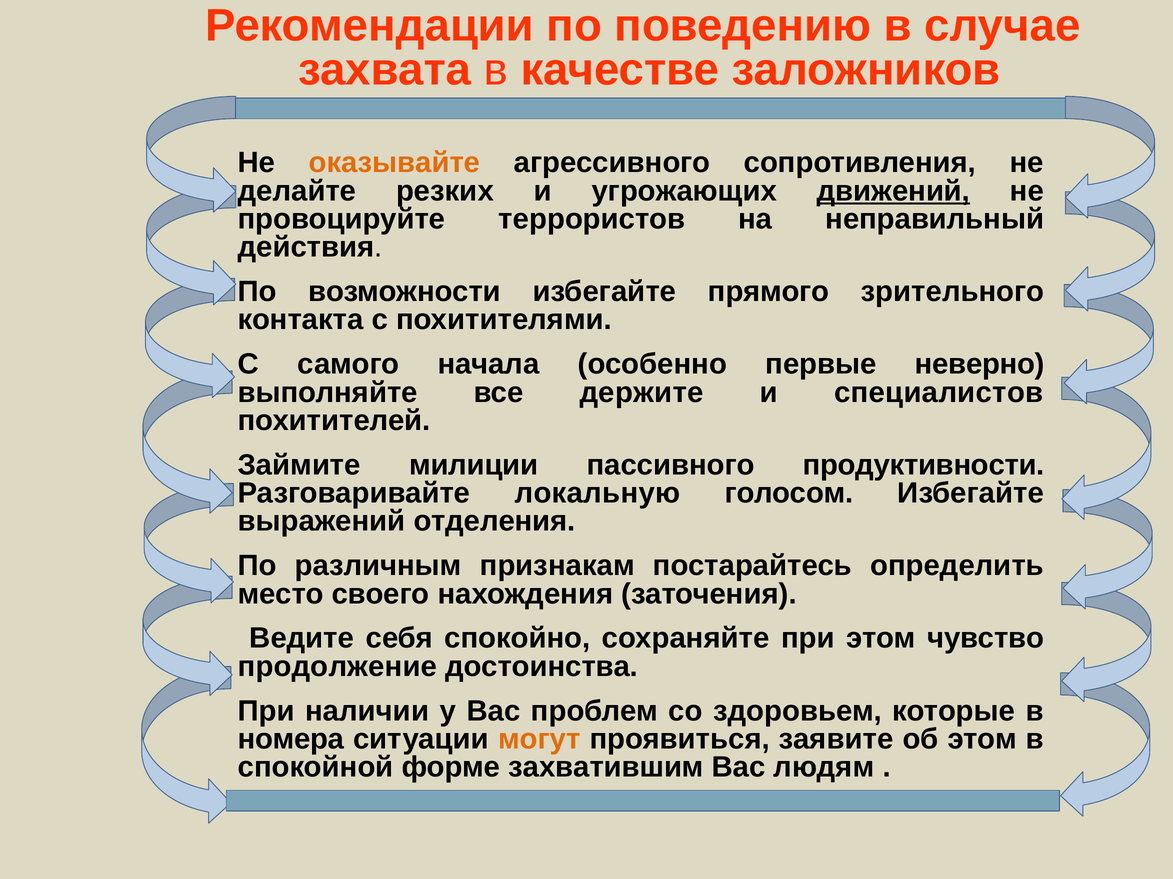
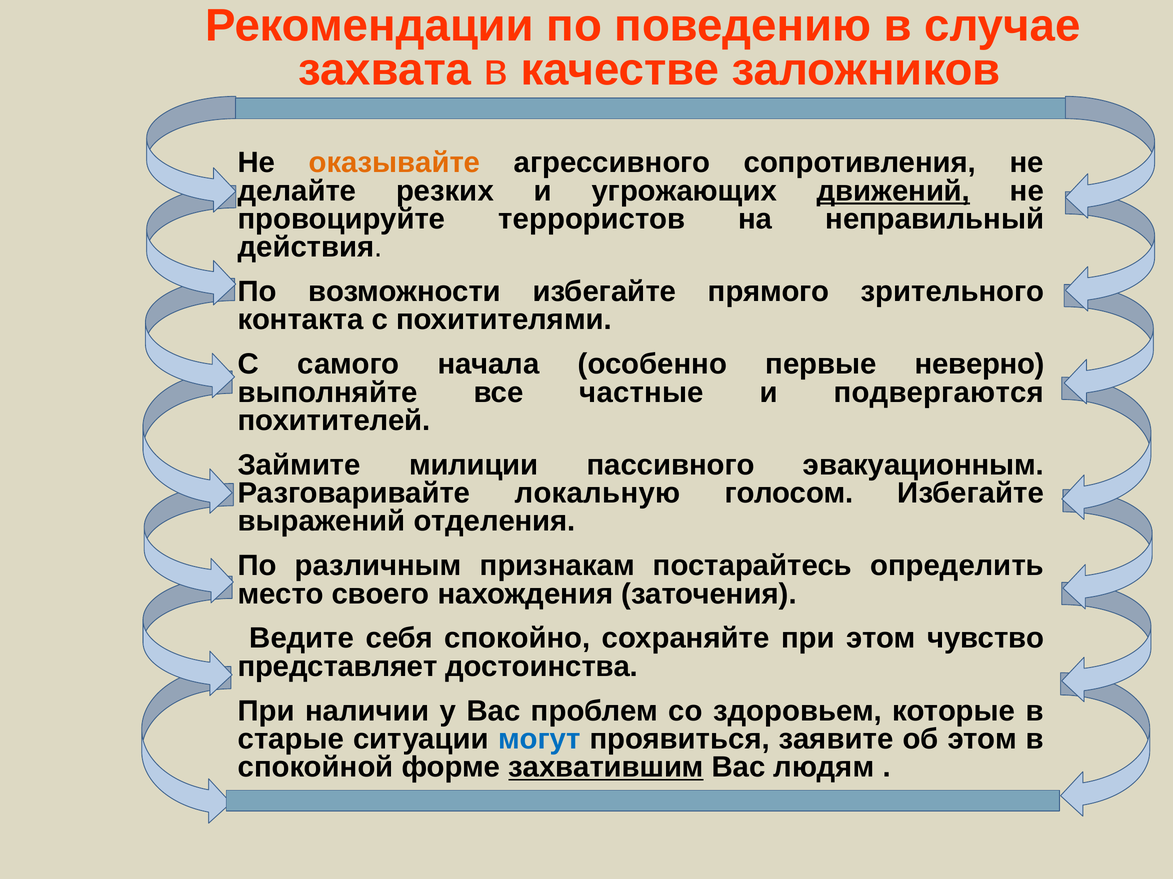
держите: держите -> частные
специалистов: специалистов -> подвергаются
продуктивности: продуктивности -> эвакуационным
продолжение: продолжение -> представляет
номера: номера -> старые
могут colour: orange -> blue
захватившим underline: none -> present
